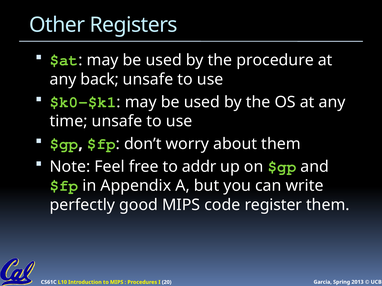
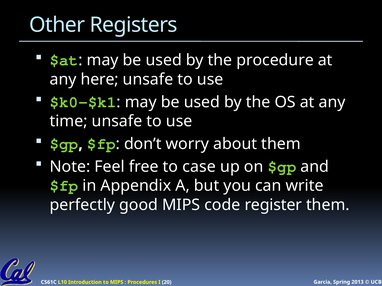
back: back -> here
addr: addr -> case
